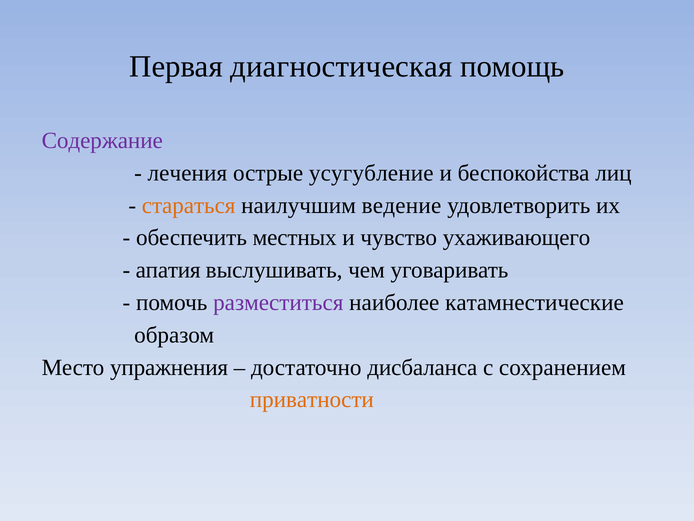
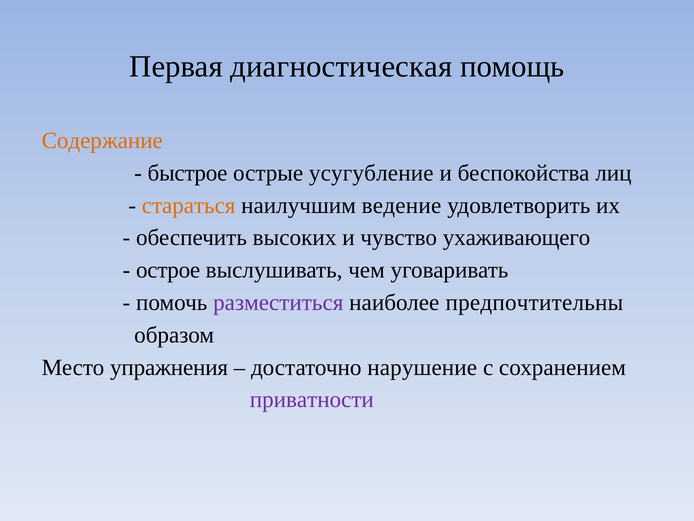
Содержание colour: purple -> orange
лечения: лечения -> быстрое
местных: местных -> высоких
апатия: апатия -> острое
катамнестические: катамнестические -> предпочтительны
дисбаланса: дисбаланса -> нарушение
приватности colour: orange -> purple
